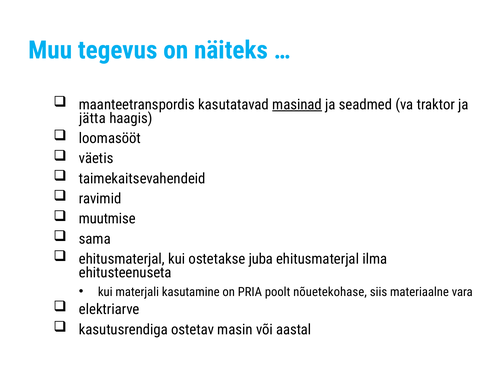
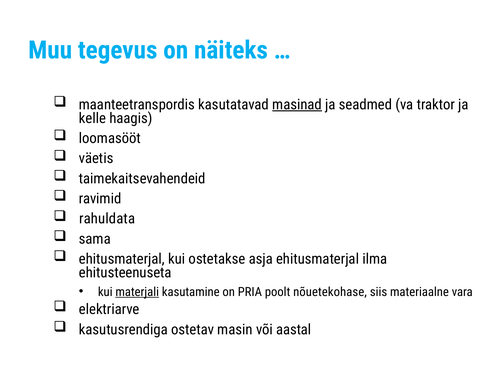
jätta: jätta -> kelle
muutmise: muutmise -> rahuldata
juba: juba -> asja
materjali underline: none -> present
